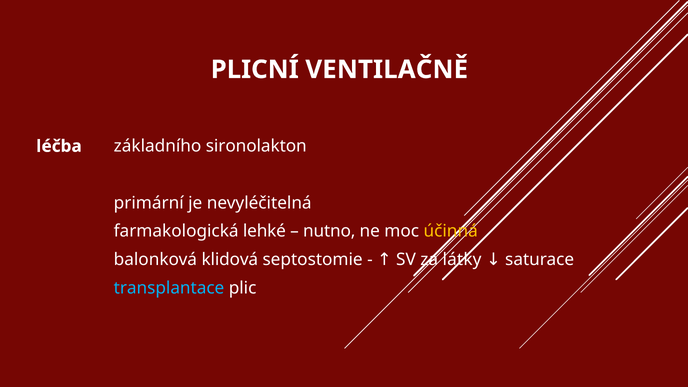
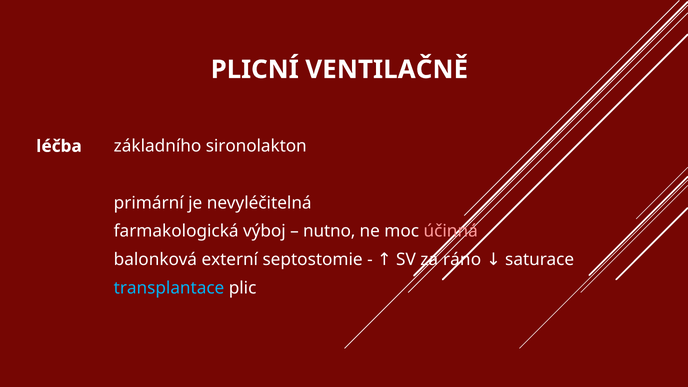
lehké: lehké -> výboj
účinná colour: yellow -> pink
klidová: klidová -> externí
látky: látky -> ráno
